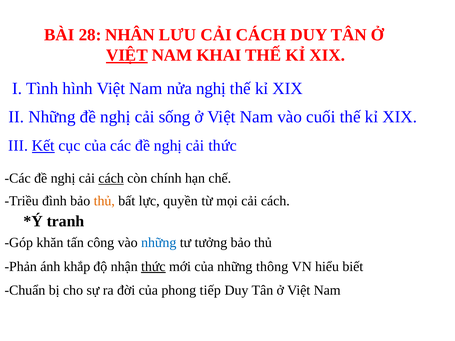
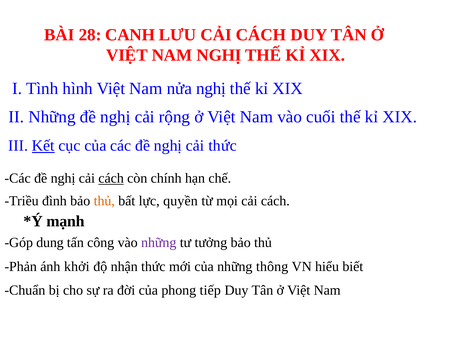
NHÂN: NHÂN -> CANH
VIỆT at (127, 55) underline: present -> none
NAM KHAI: KHAI -> NGHỊ
sống: sống -> rộng
tranh: tranh -> mạnh
khăn: khăn -> dung
những at (159, 243) colour: blue -> purple
khắp: khắp -> khởi
thức at (153, 267) underline: present -> none
